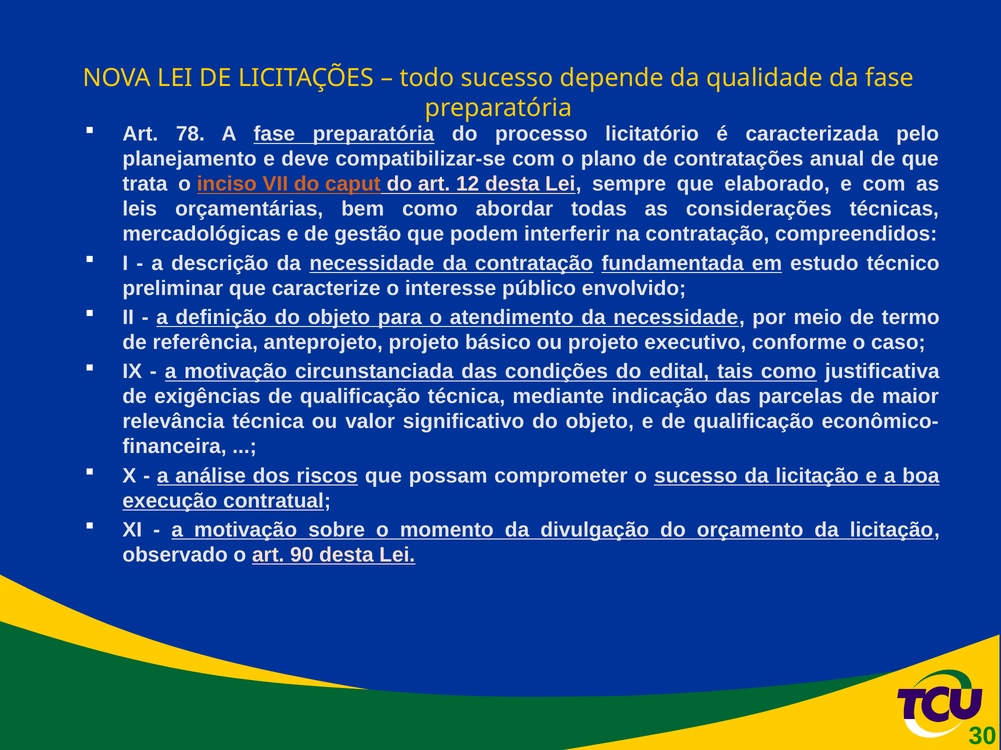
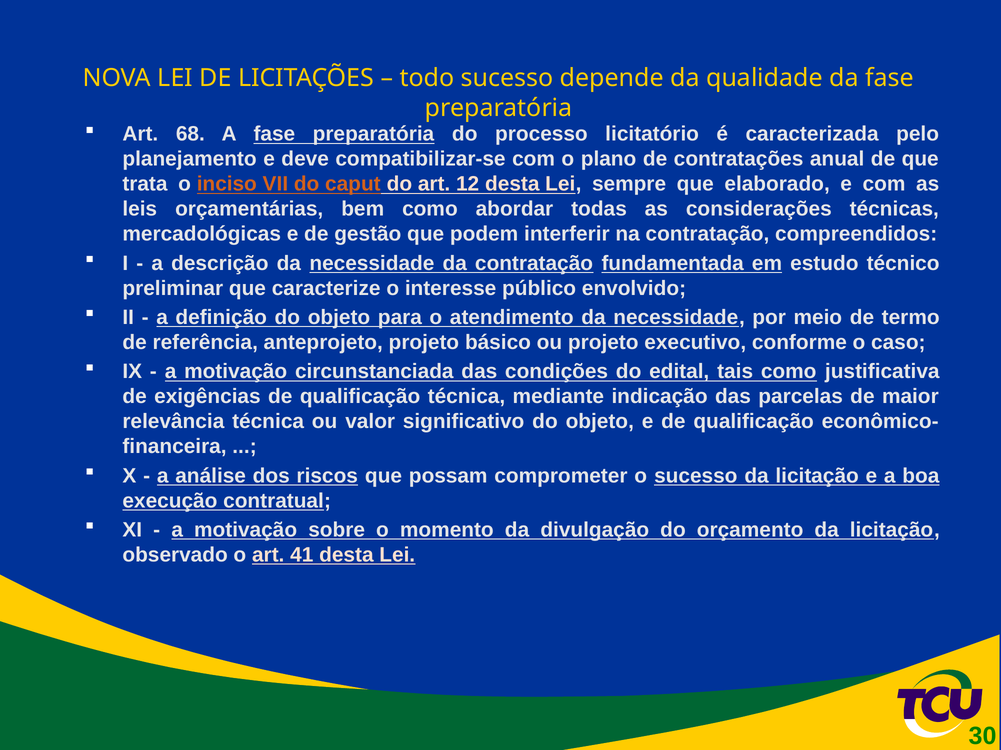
78: 78 -> 68
90: 90 -> 41
